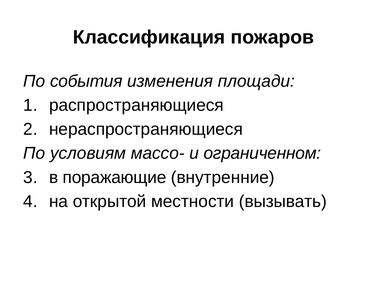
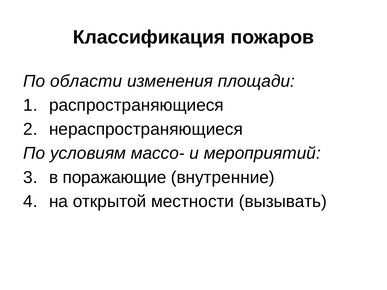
события: события -> области
ограниченном: ограниченном -> мероприятий
